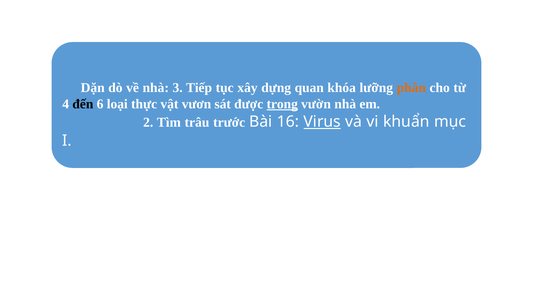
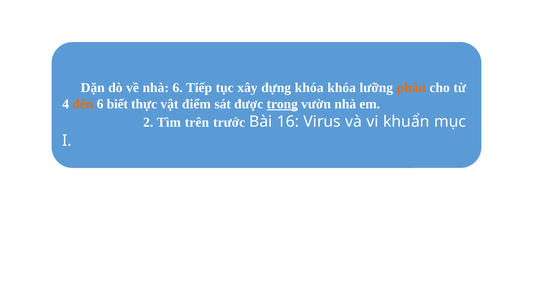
nhà 3: 3 -> 6
dựng quan: quan -> khóa
đến colour: black -> orange
loại: loại -> biết
vươn: vươn -> điểm
trâu: trâu -> trên
Virus underline: present -> none
